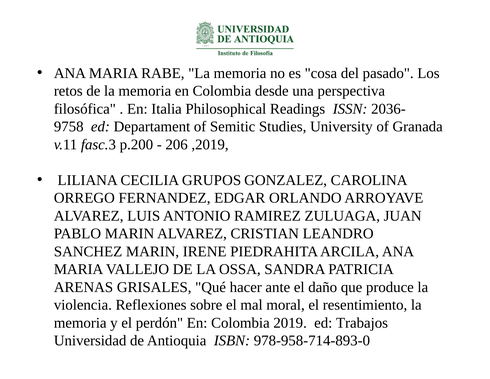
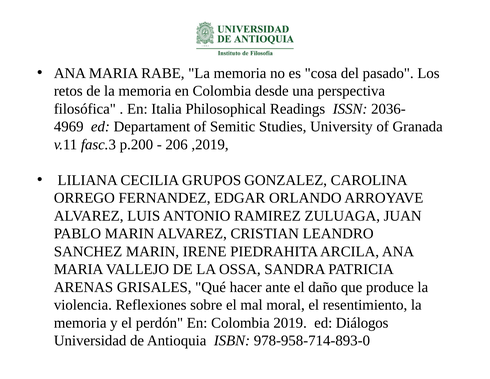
9758: 9758 -> 4969
Trabajos: Trabajos -> Diálogos
